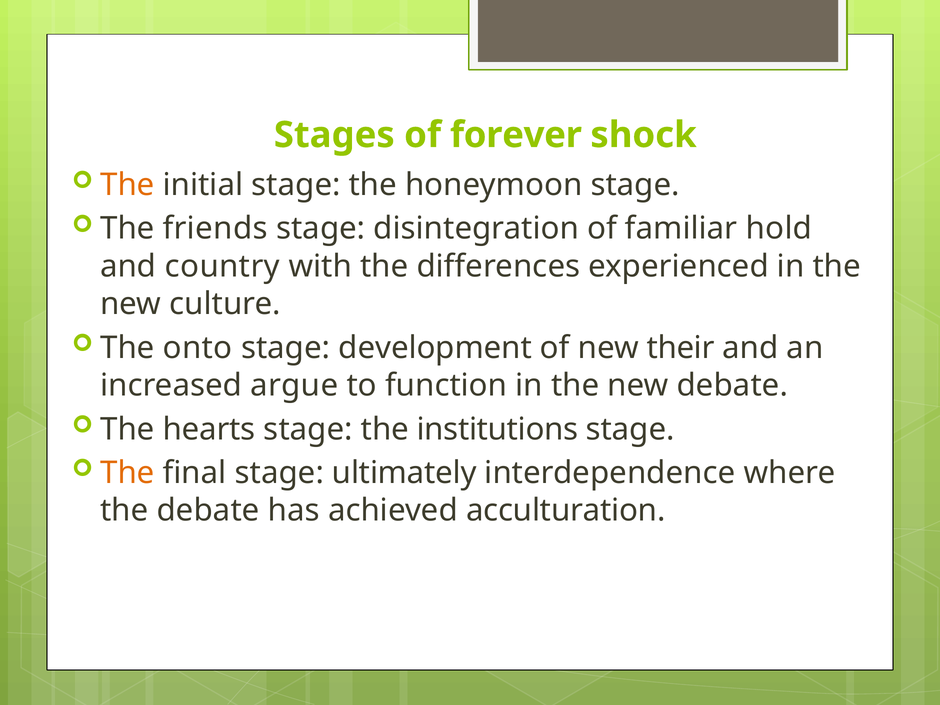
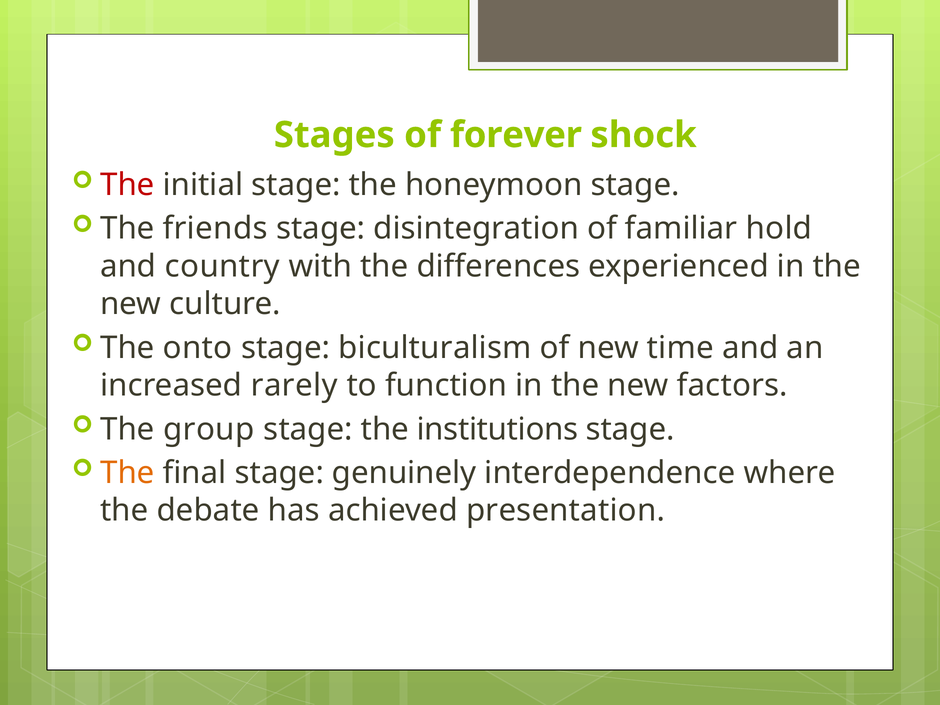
The at (127, 185) colour: orange -> red
development: development -> biculturalism
their: their -> time
argue: argue -> rarely
new debate: debate -> factors
hearts: hearts -> group
ultimately: ultimately -> genuinely
acculturation: acculturation -> presentation
